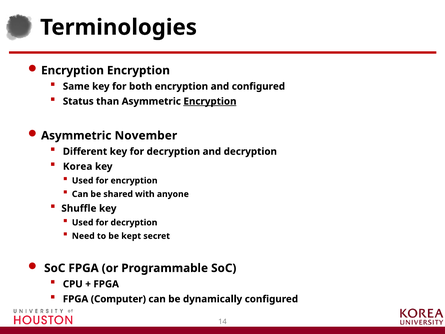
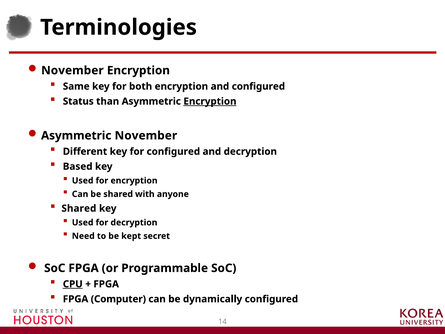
Encryption at (72, 70): Encryption -> November
key for decryption: decryption -> configured
Korea: Korea -> Based
Shuffle at (79, 208): Shuffle -> Shared
CPU underline: none -> present
